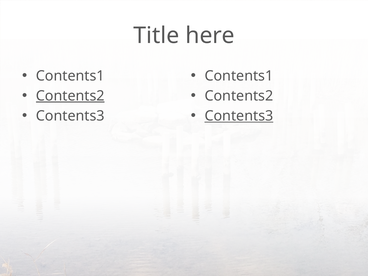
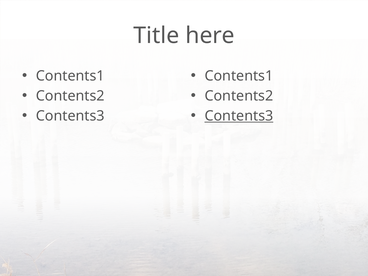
Contents2 at (70, 96) underline: present -> none
